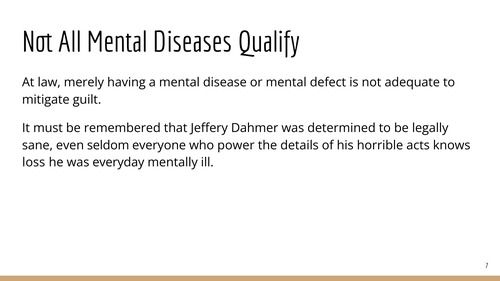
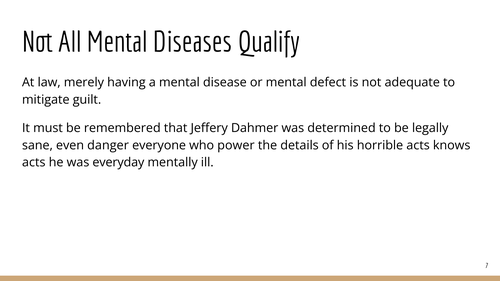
seldom: seldom -> danger
loss at (34, 163): loss -> acts
